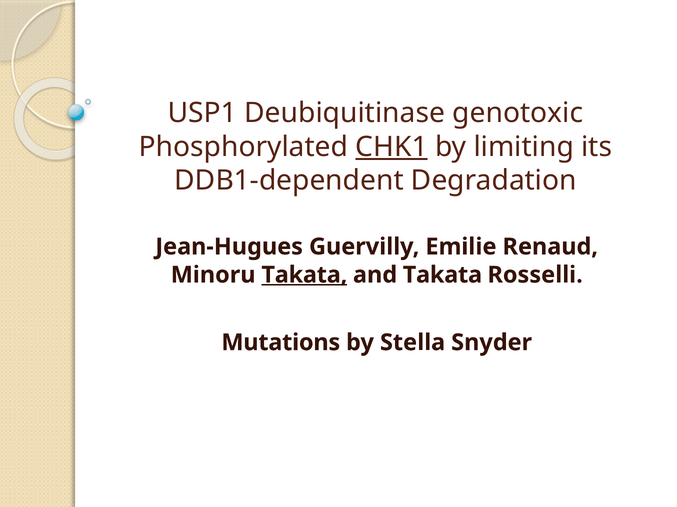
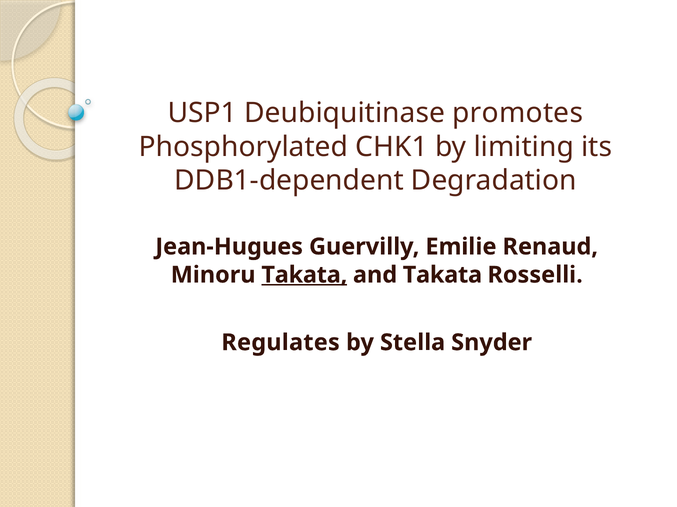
genotoxic: genotoxic -> promotes
CHK1 underline: present -> none
Mutations: Mutations -> Regulates
